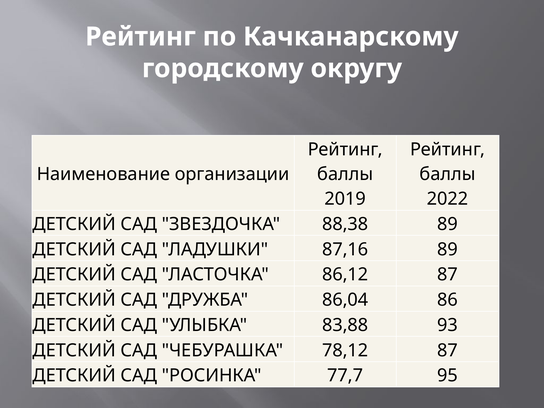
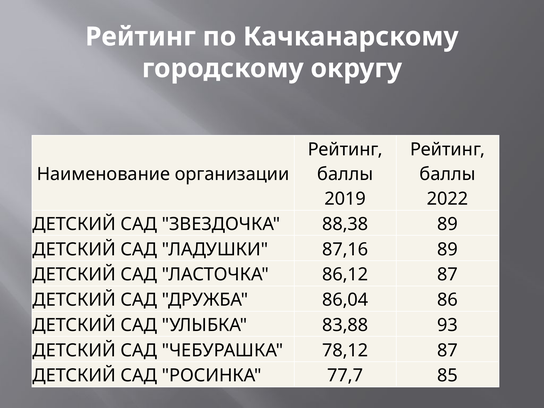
95: 95 -> 85
